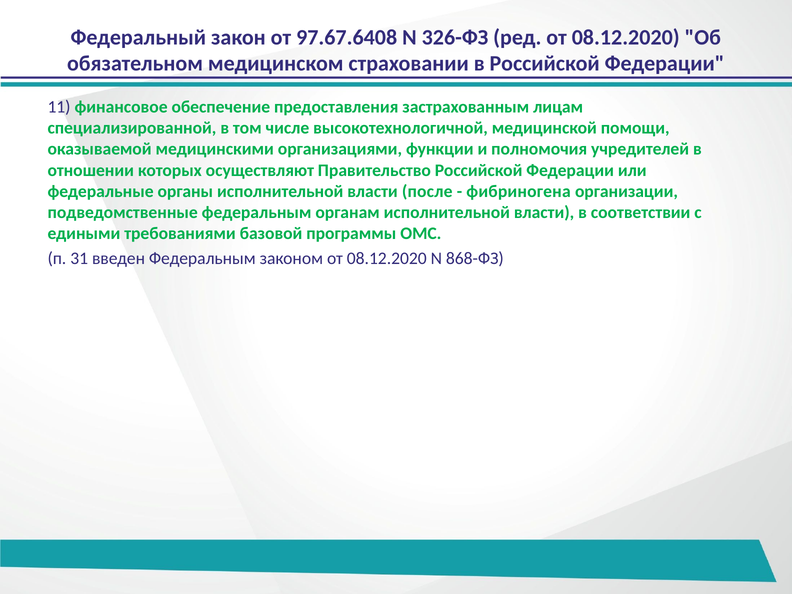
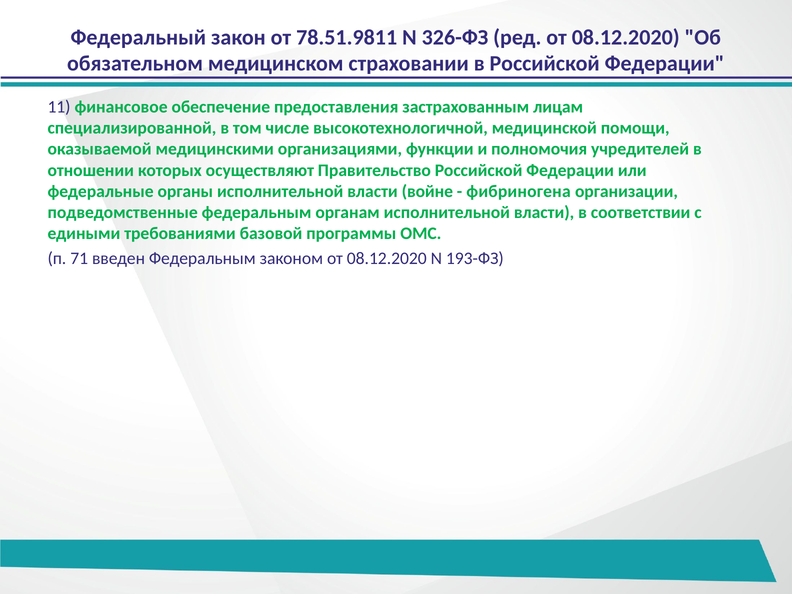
97.67.6408: 97.67.6408 -> 78.51.9811
после: после -> войне
31: 31 -> 71
868-ФЗ: 868-ФЗ -> 193-ФЗ
